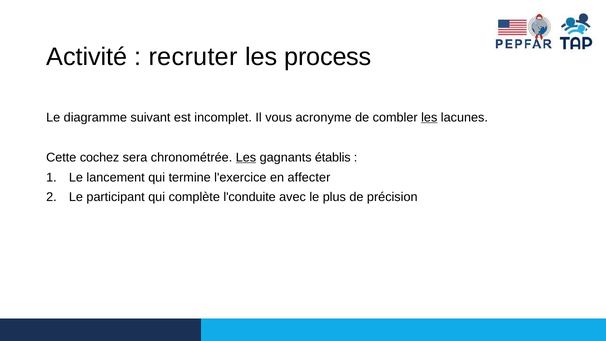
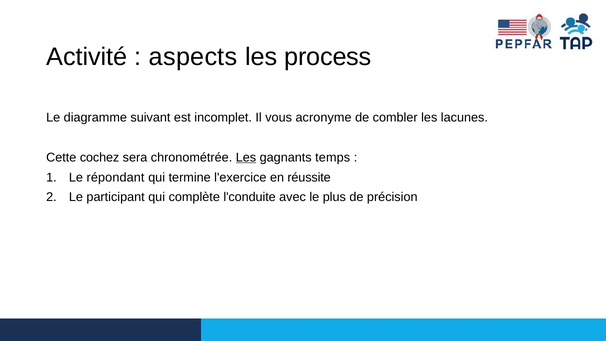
recruter: recruter -> aspects
les at (429, 117) underline: present -> none
établis: établis -> temps
lancement: lancement -> répondant
affecter: affecter -> réussite
